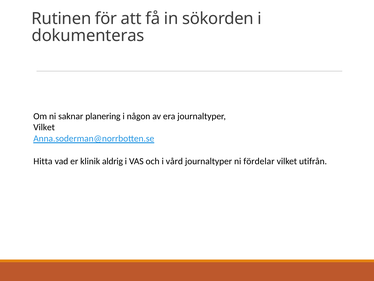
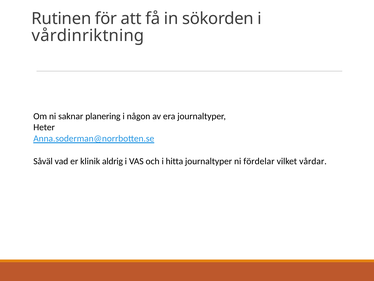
dokumenteras: dokumenteras -> vårdinriktning
Vilket at (44, 127): Vilket -> Heter
Hitta: Hitta -> Såväl
vård: vård -> hitta
utifrån: utifrån -> vårdar
